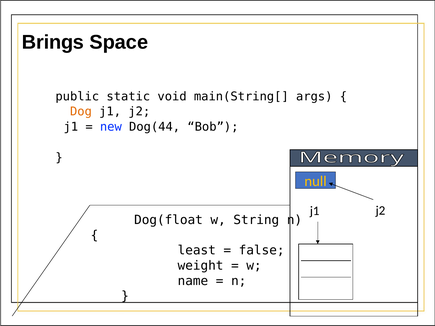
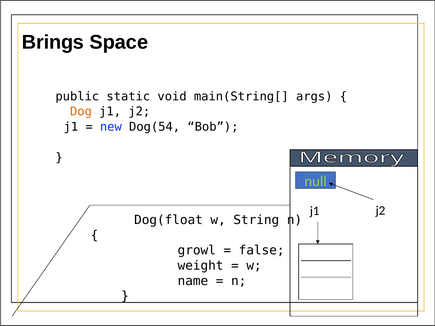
Dog(44: Dog(44 -> Dog(54
null colour: yellow -> light green
least: least -> growl
